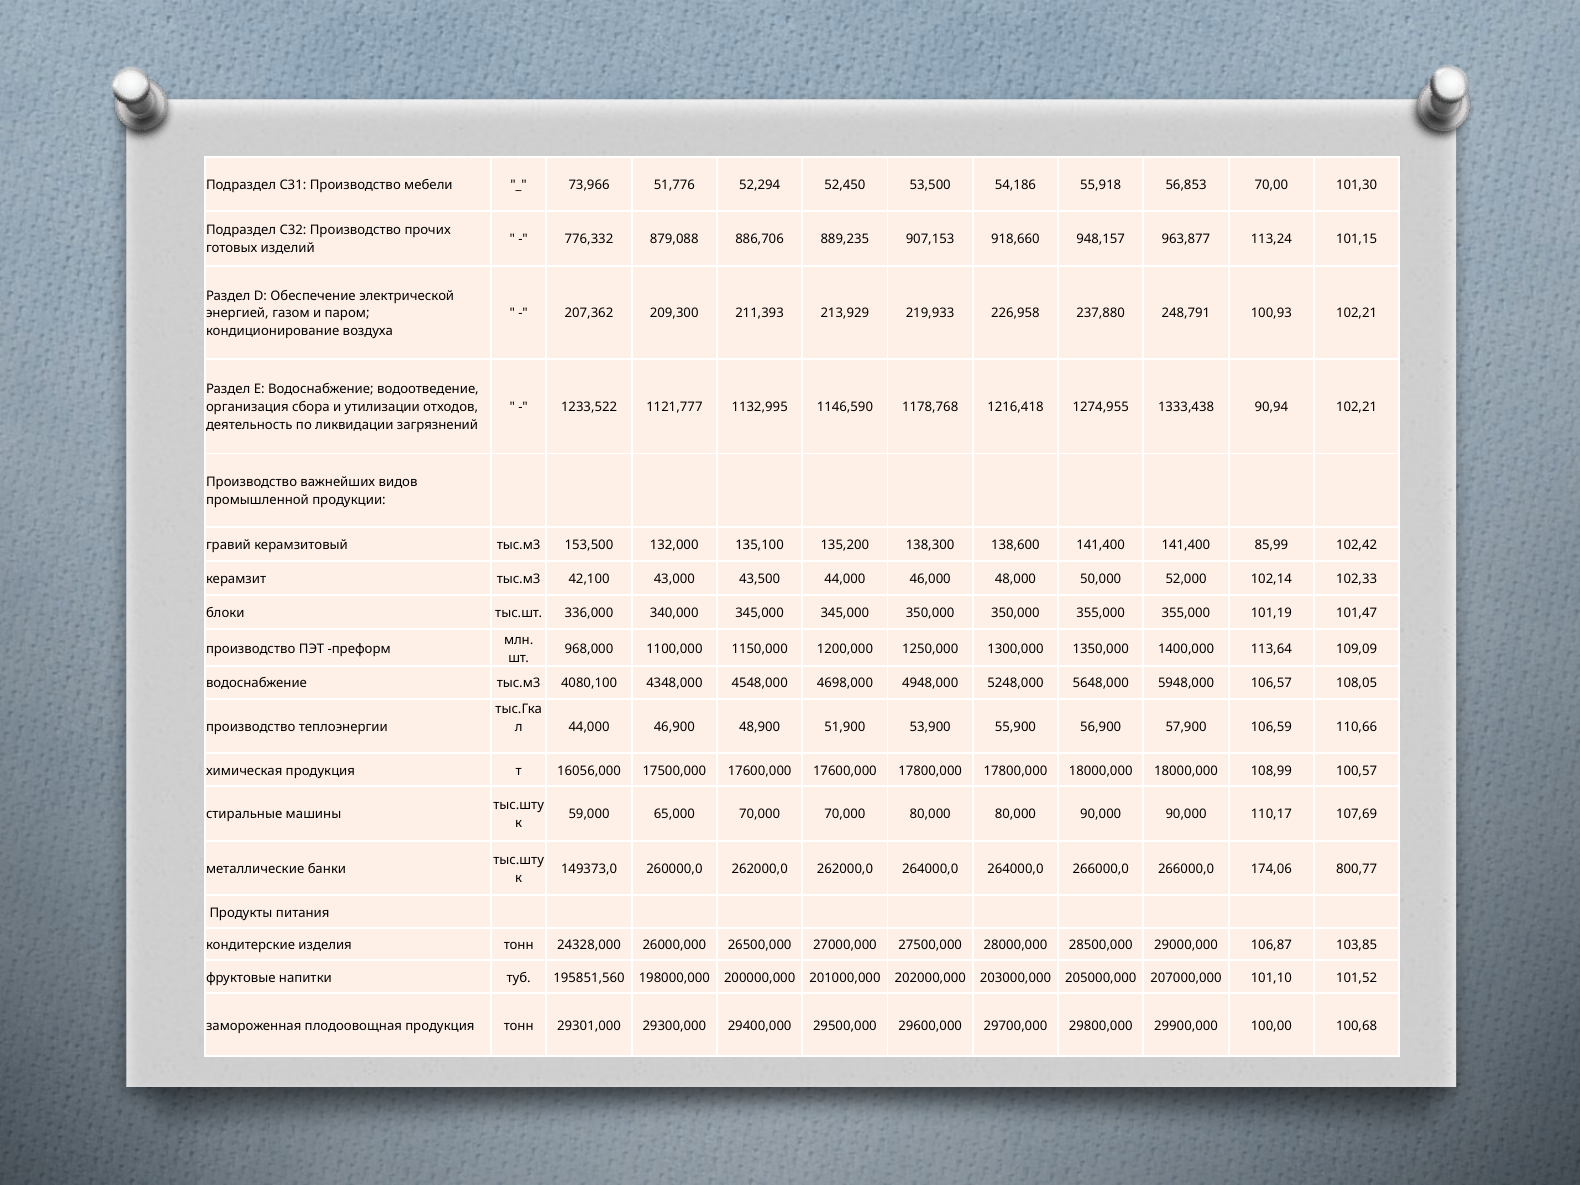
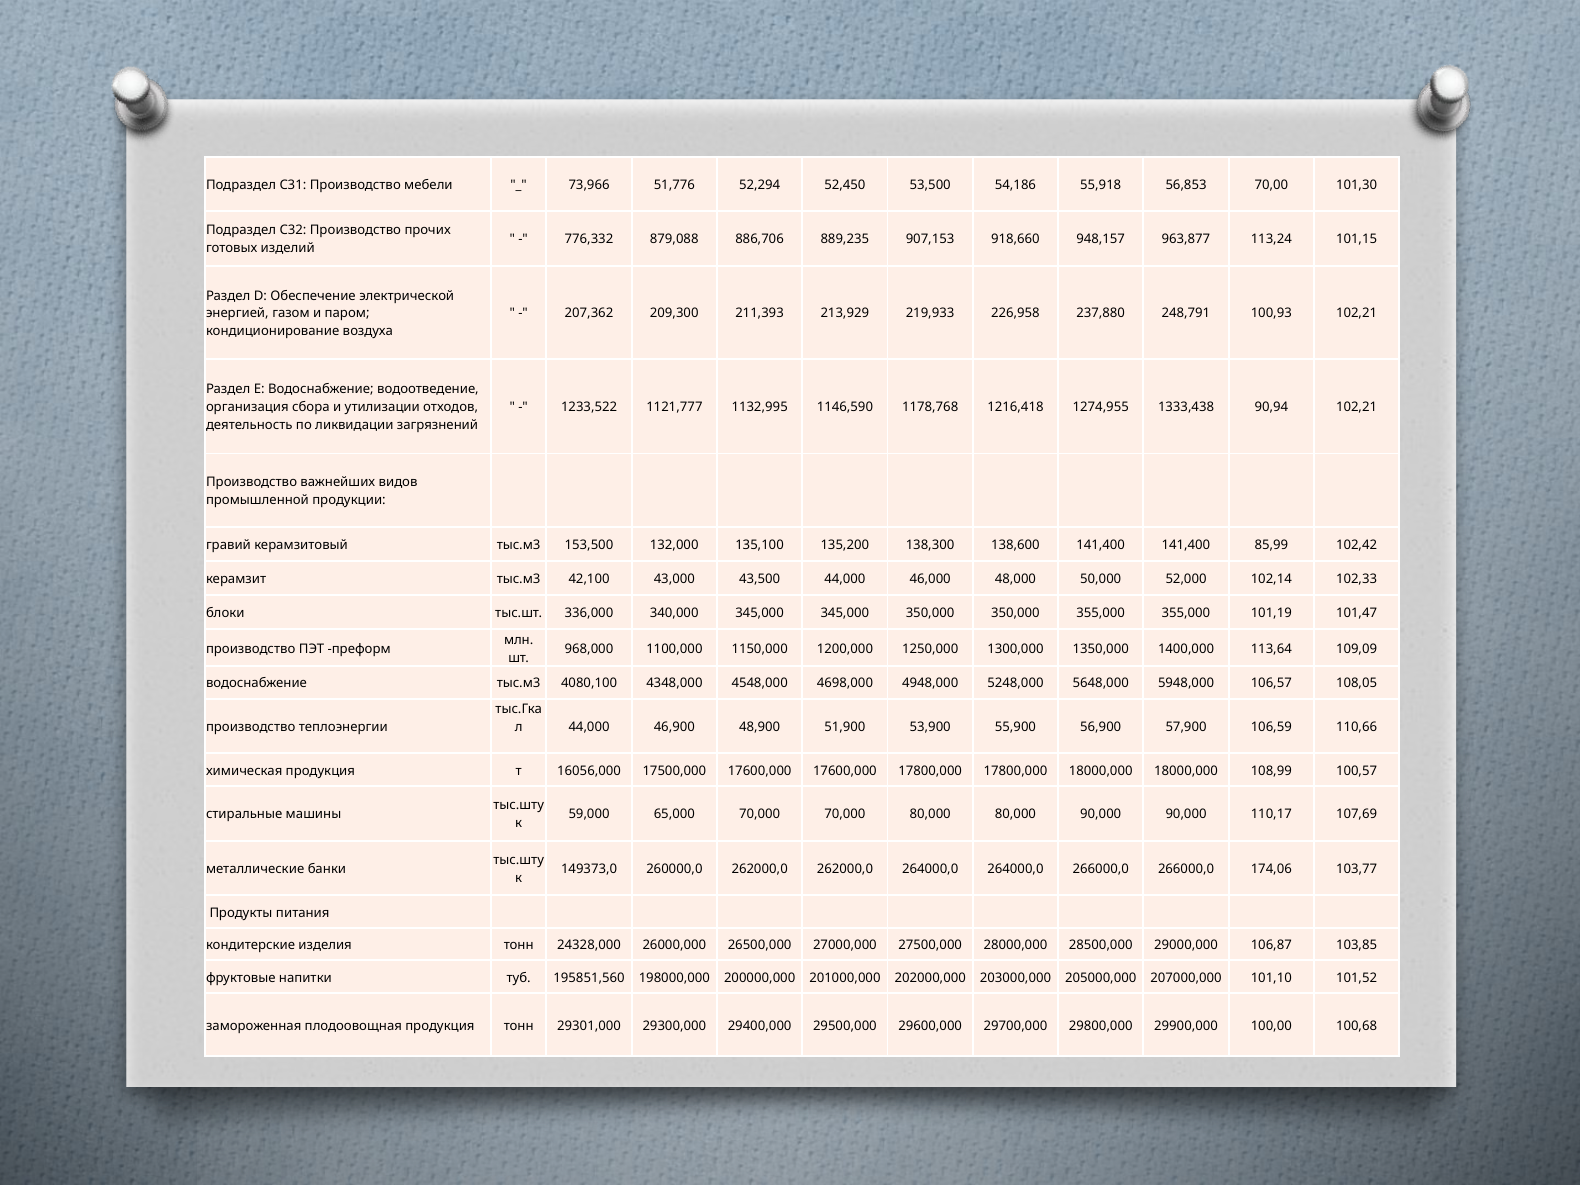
800,77: 800,77 -> 103,77
